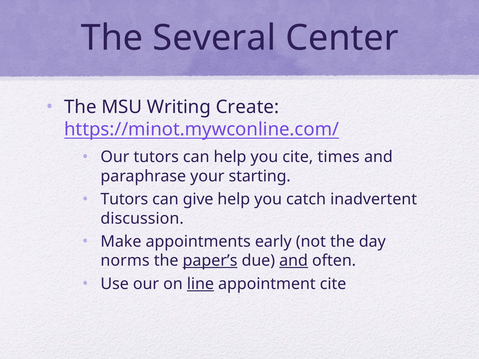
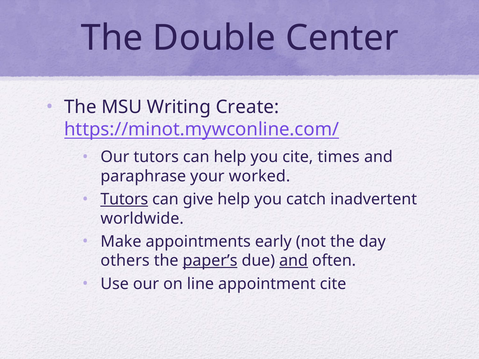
Several: Several -> Double
starting: starting -> worked
Tutors at (124, 199) underline: none -> present
discussion: discussion -> worldwide
norms: norms -> others
line underline: present -> none
